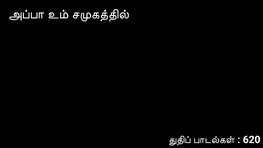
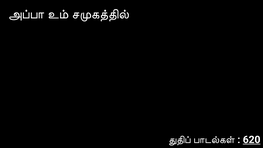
620 underline: none -> present
